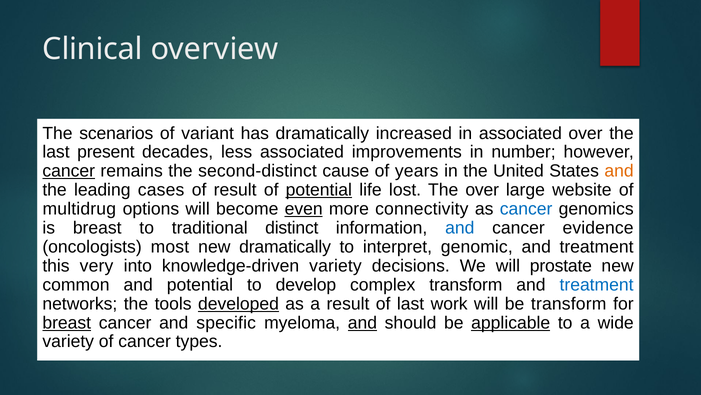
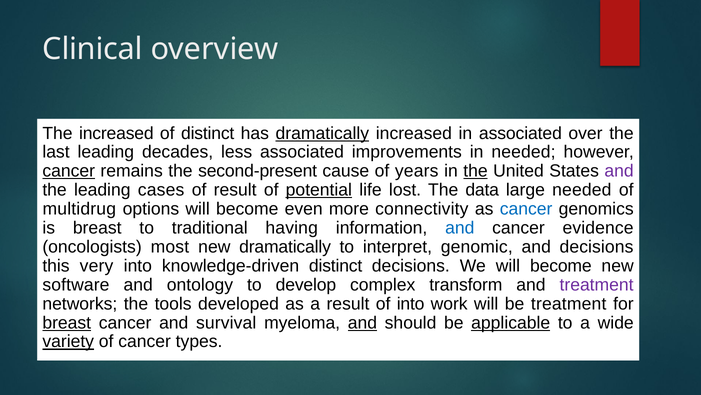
The scenarios: scenarios -> increased
of variant: variant -> distinct
dramatically at (322, 133) underline: none -> present
last present: present -> leading
in number: number -> needed
second-distinct: second-distinct -> second-present
the at (476, 171) underline: none -> present
and at (619, 171) colour: orange -> purple
The over: over -> data
large website: website -> needed
even underline: present -> none
distinct: distinct -> having
treatment at (597, 247): treatment -> decisions
knowledge-driven variety: variety -> distinct
We will prostate: prostate -> become
common: common -> software
and potential: potential -> ontology
treatment at (597, 284) colour: blue -> purple
developed underline: present -> none
of last: last -> into
be transform: transform -> treatment
specific: specific -> survival
variety at (68, 341) underline: none -> present
